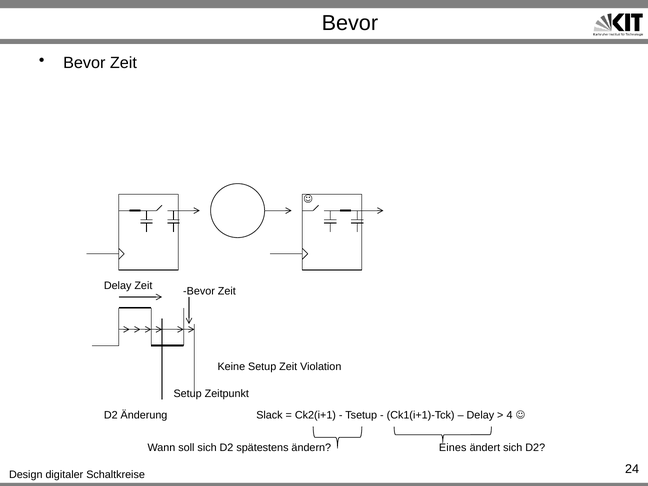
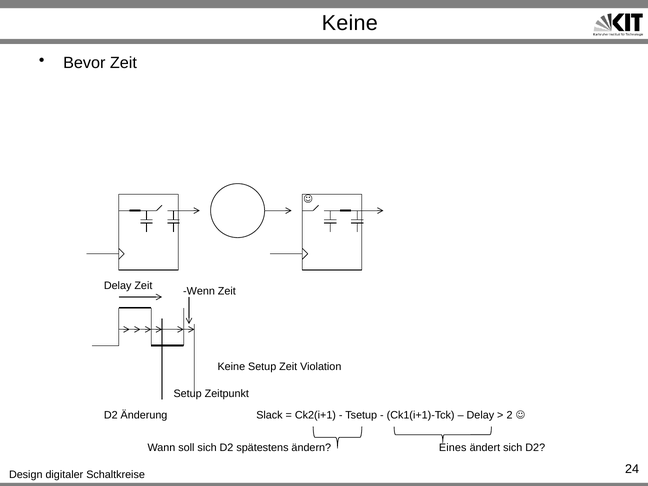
Bevor at (350, 23): Bevor -> Keine
Bevor at (199, 291): Bevor -> Wenn
4: 4 -> 2
